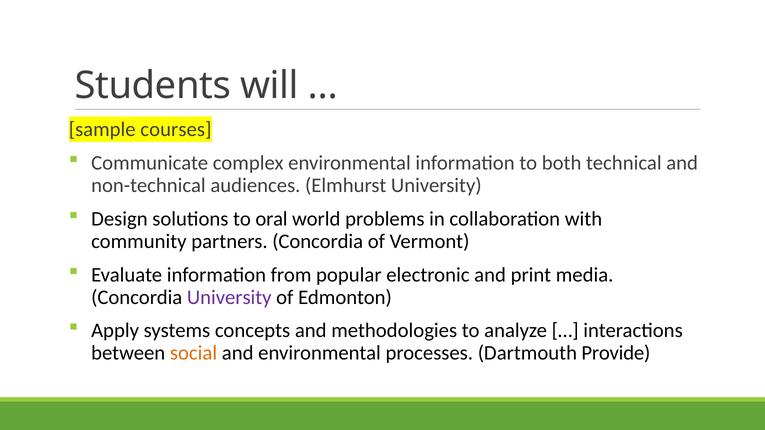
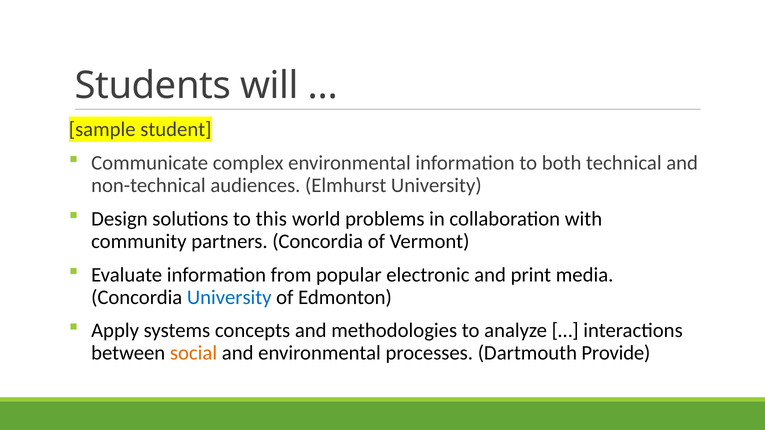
courses: courses -> student
oral: oral -> this
University at (229, 297) colour: purple -> blue
